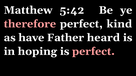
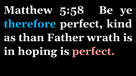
5:42: 5:42 -> 5:58
therefore colour: pink -> light blue
have: have -> than
heard: heard -> wrath
